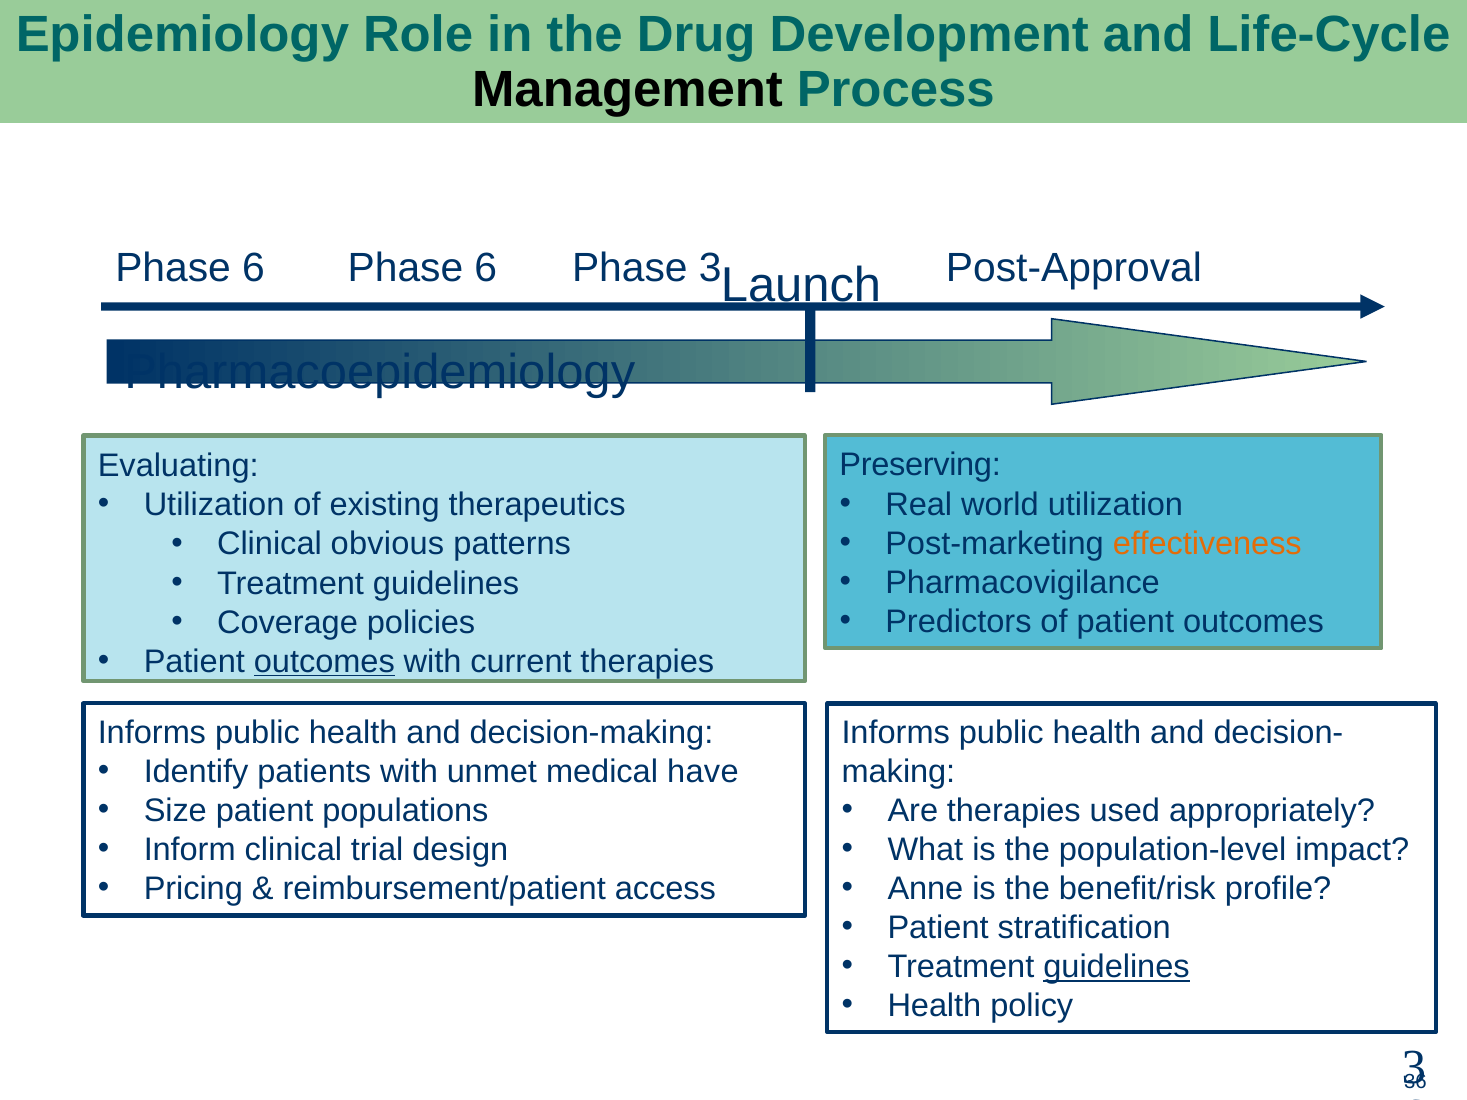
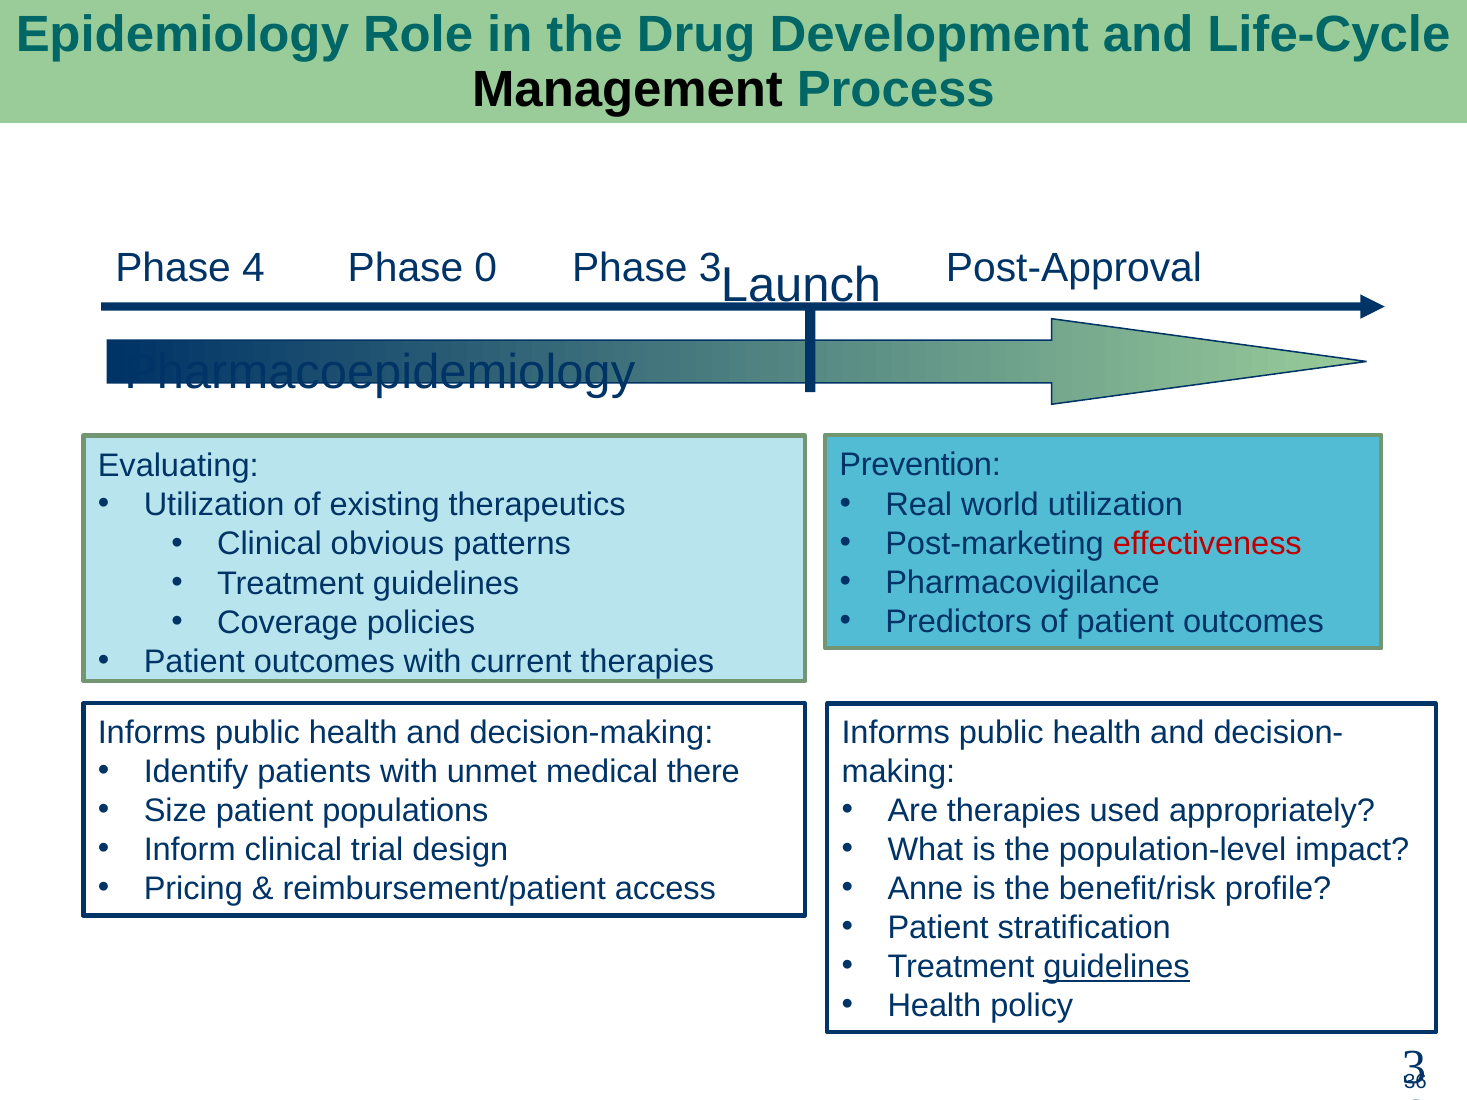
6 at (253, 268): 6 -> 4
6 at (486, 268): 6 -> 0
Preserving: Preserving -> Prevention
effectiveness colour: orange -> red
outcomes at (324, 662) underline: present -> none
have: have -> there
